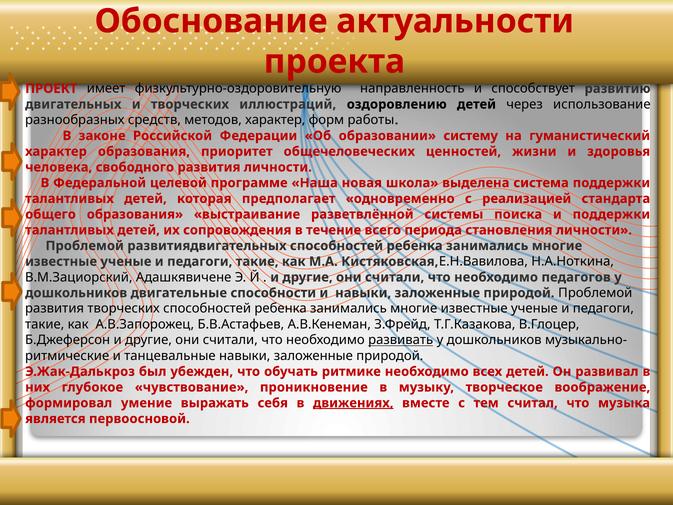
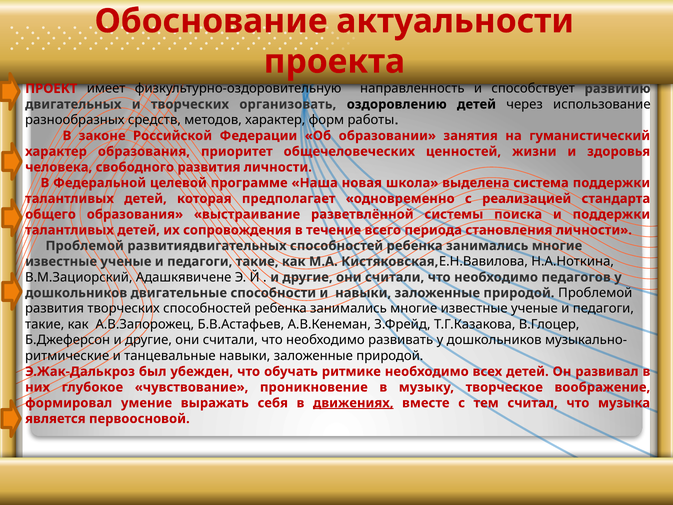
иллюстраций: иллюстраций -> организовать
систему: систему -> занятия
развивать underline: present -> none
